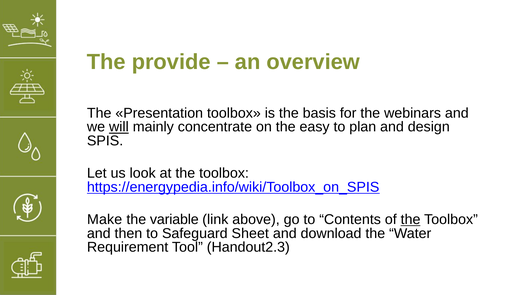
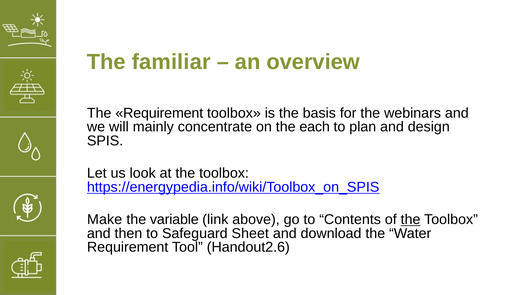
provide: provide -> familiar
The Presentation: Presentation -> Requirement
will underline: present -> none
easy: easy -> each
Handout2.3: Handout2.3 -> Handout2.6
